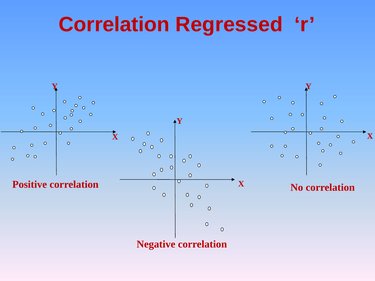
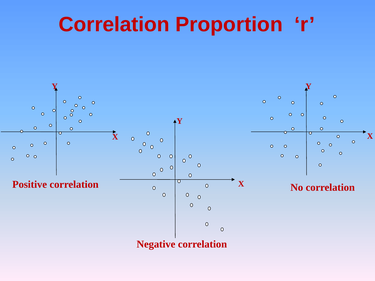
Regressed: Regressed -> Proportion
